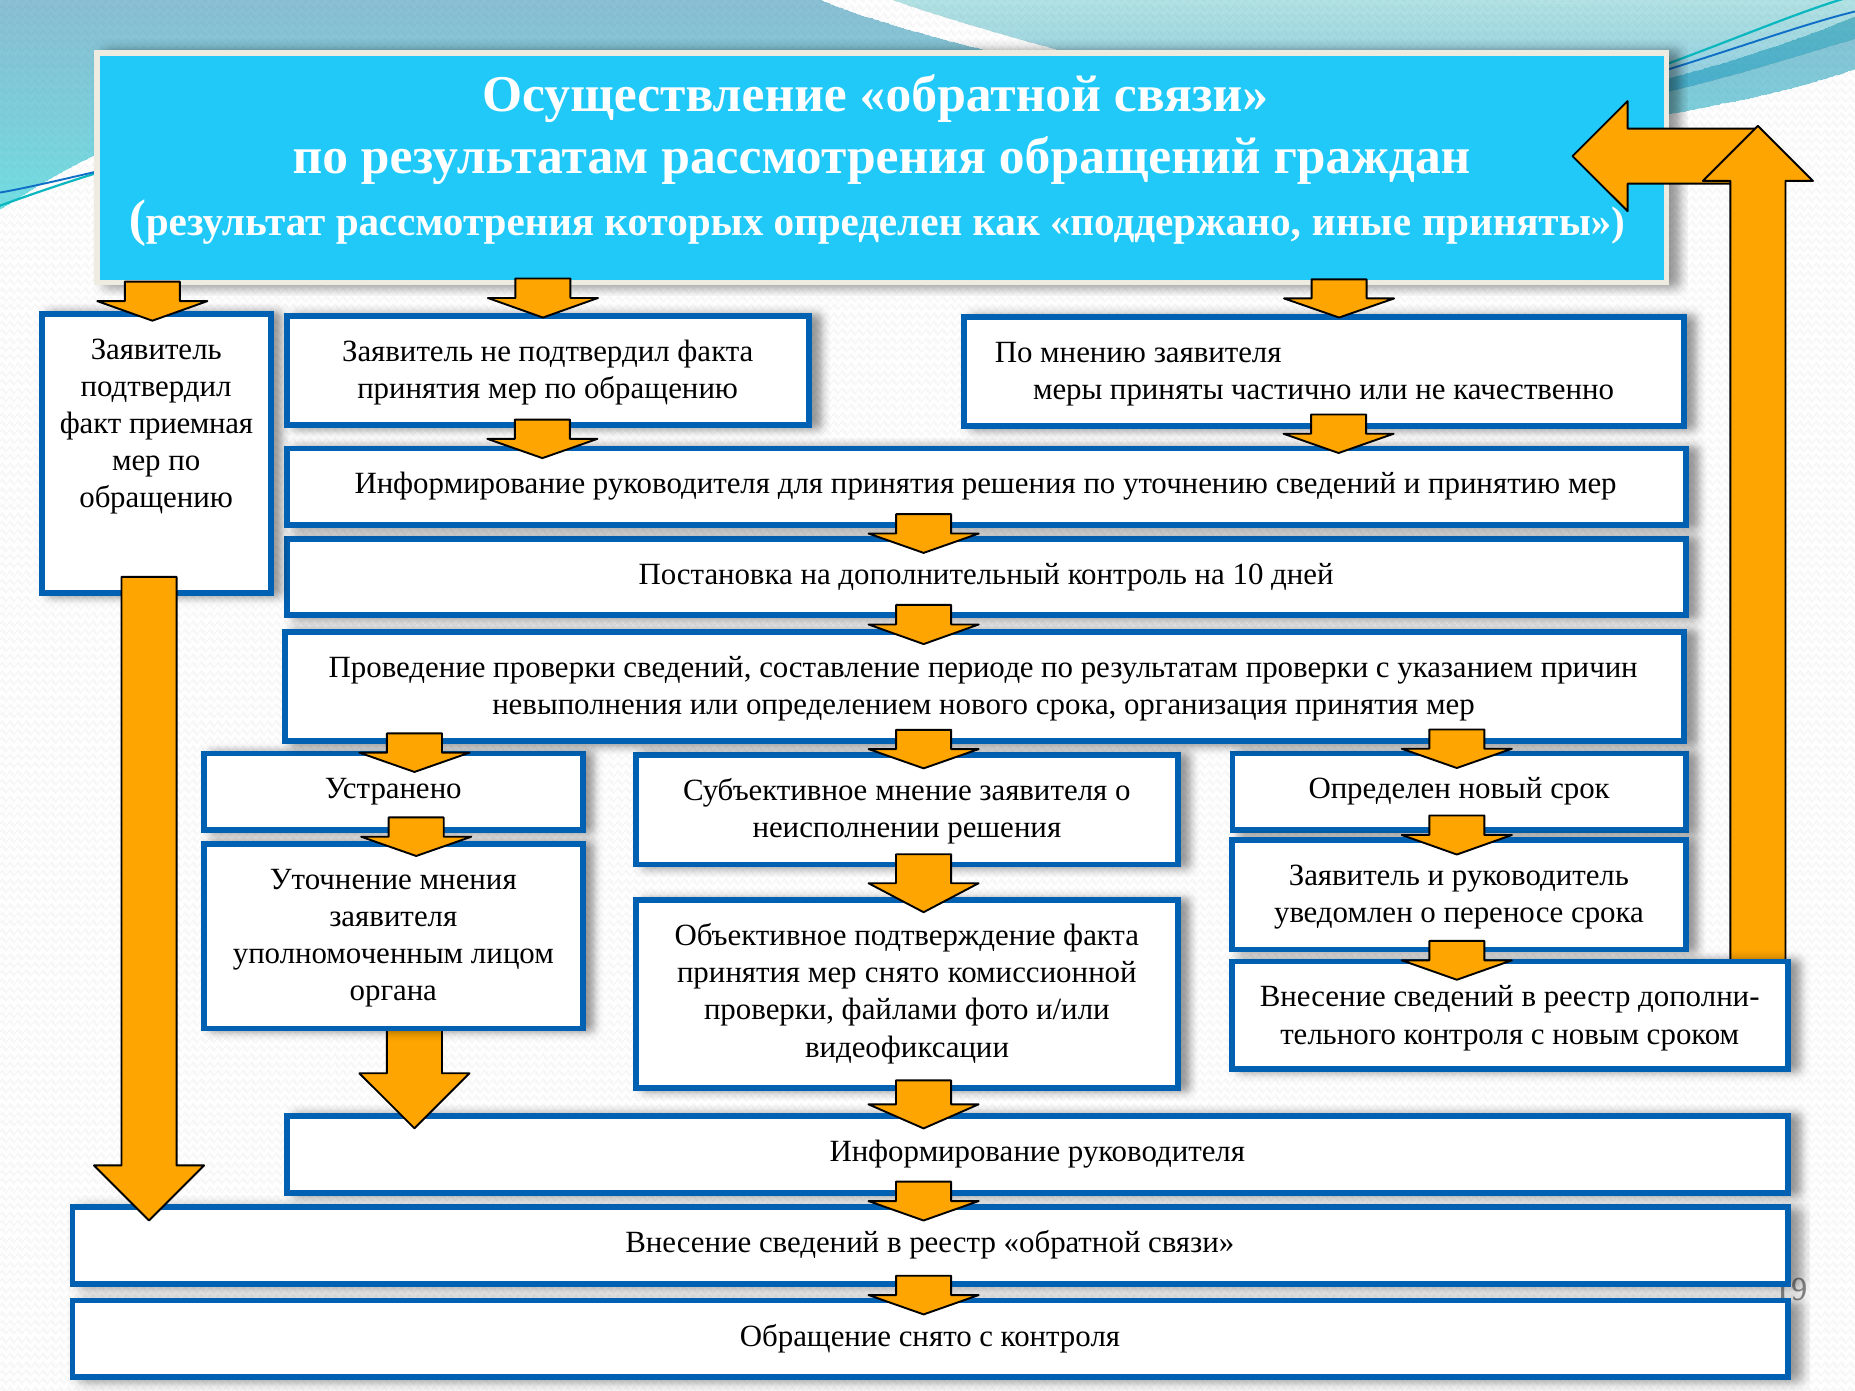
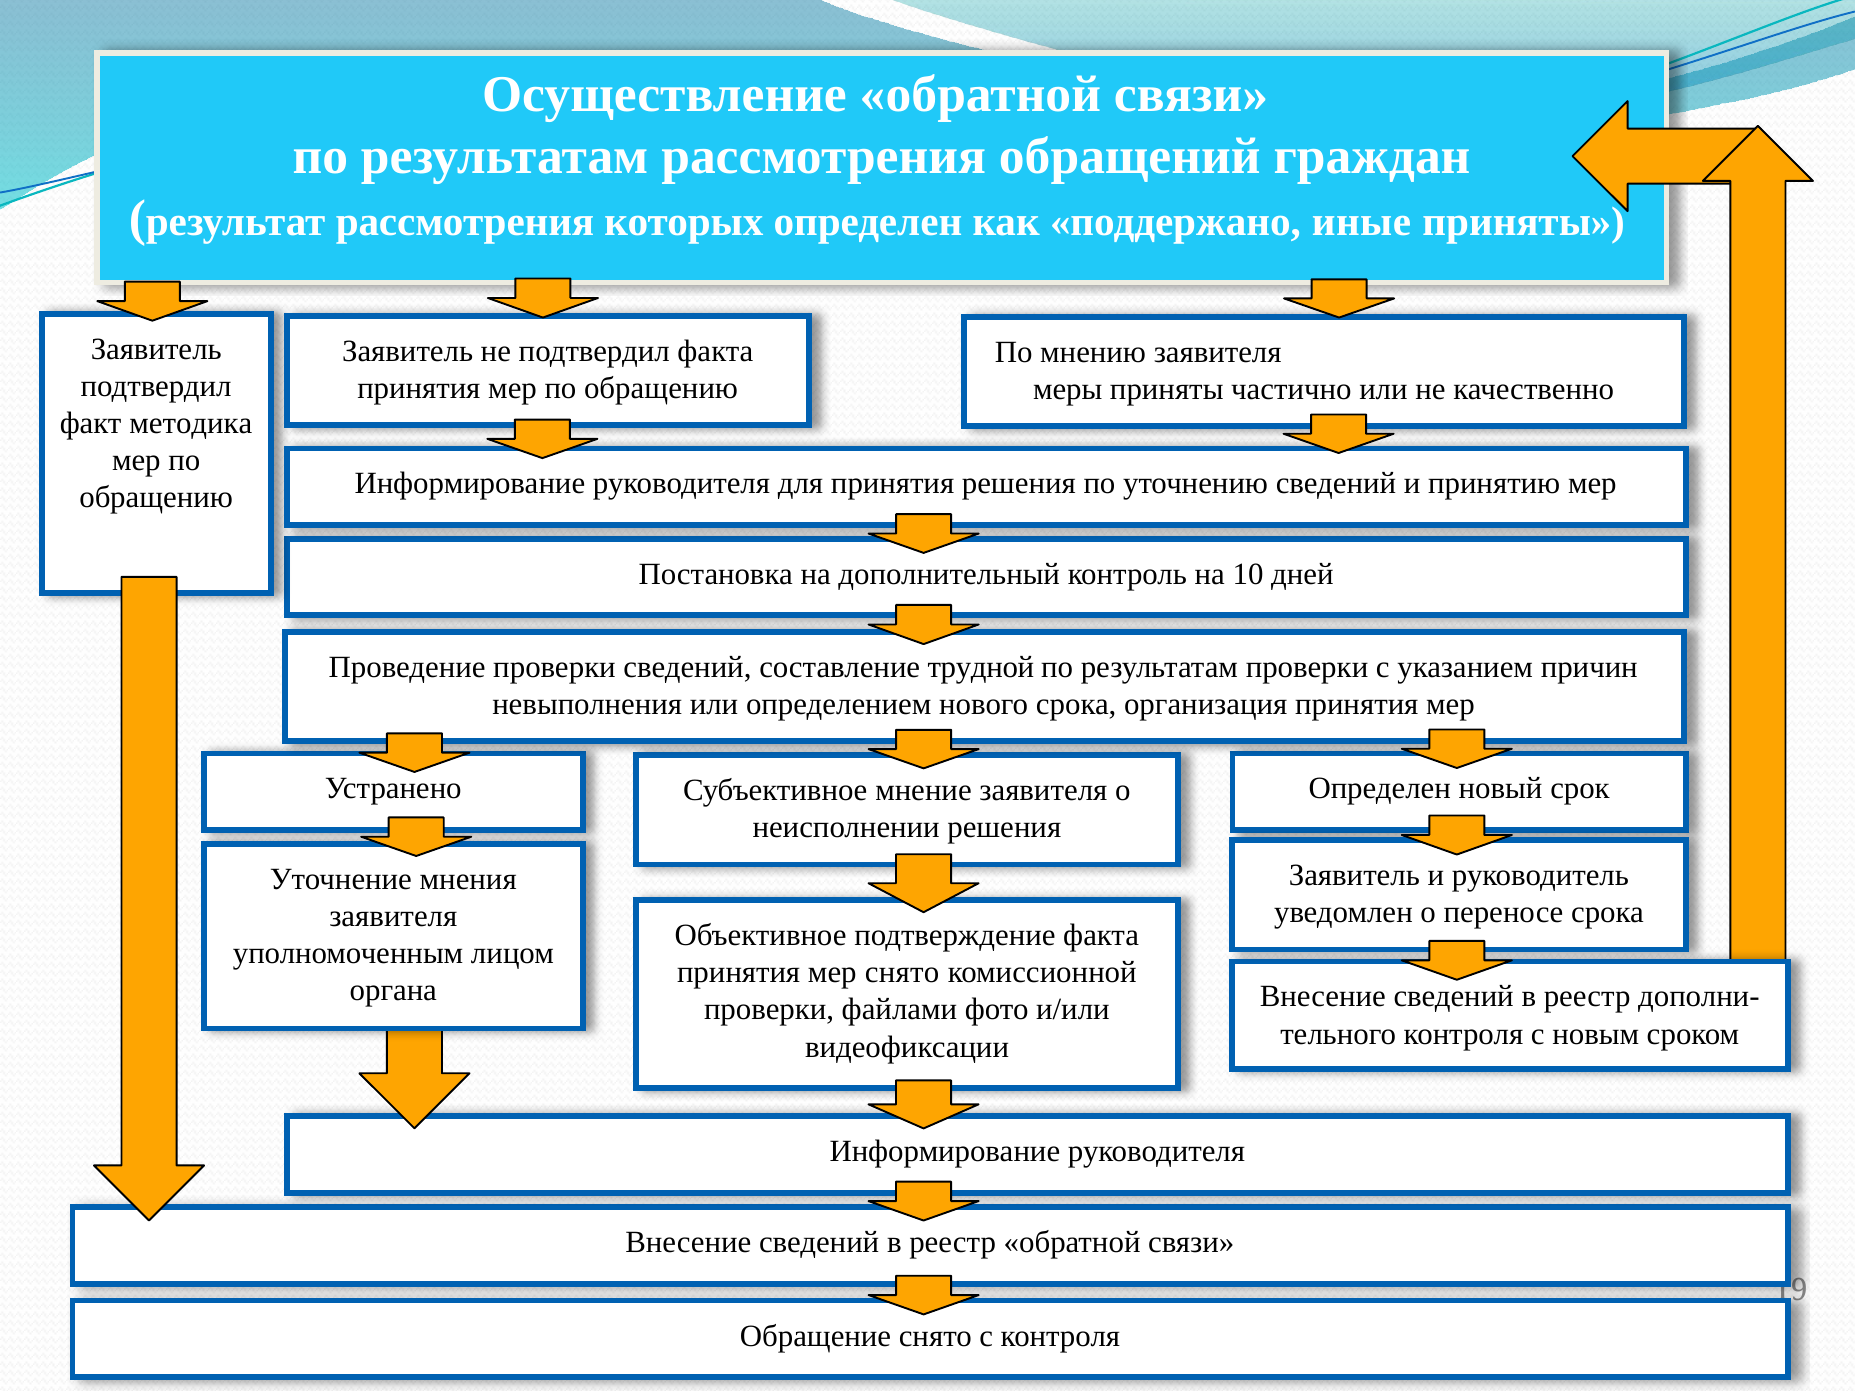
приемная: приемная -> методика
периоде: периоде -> трудной
